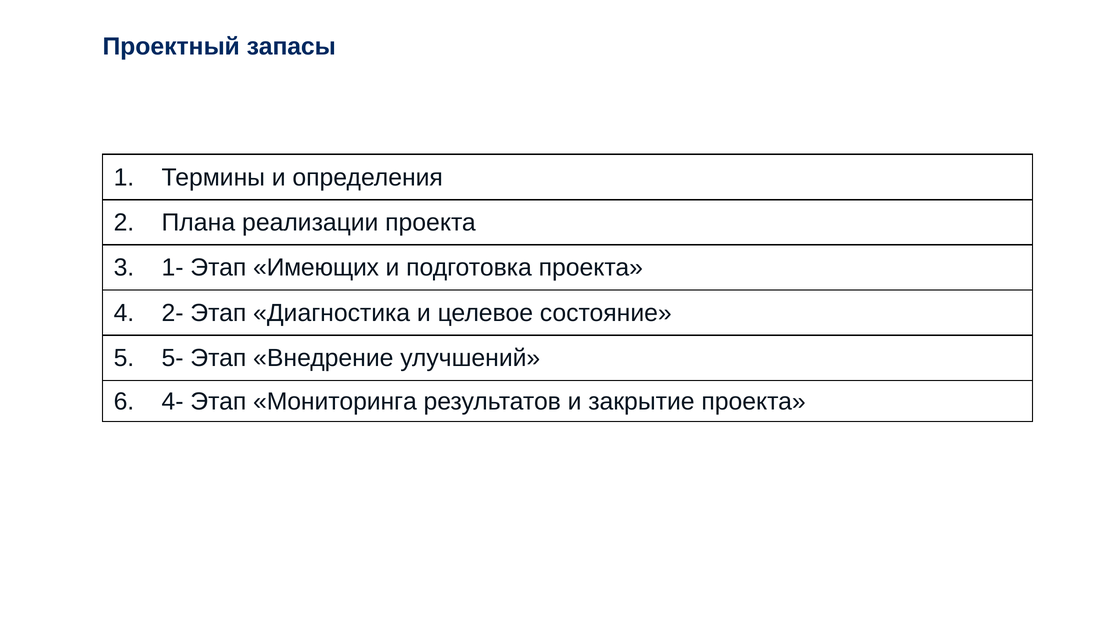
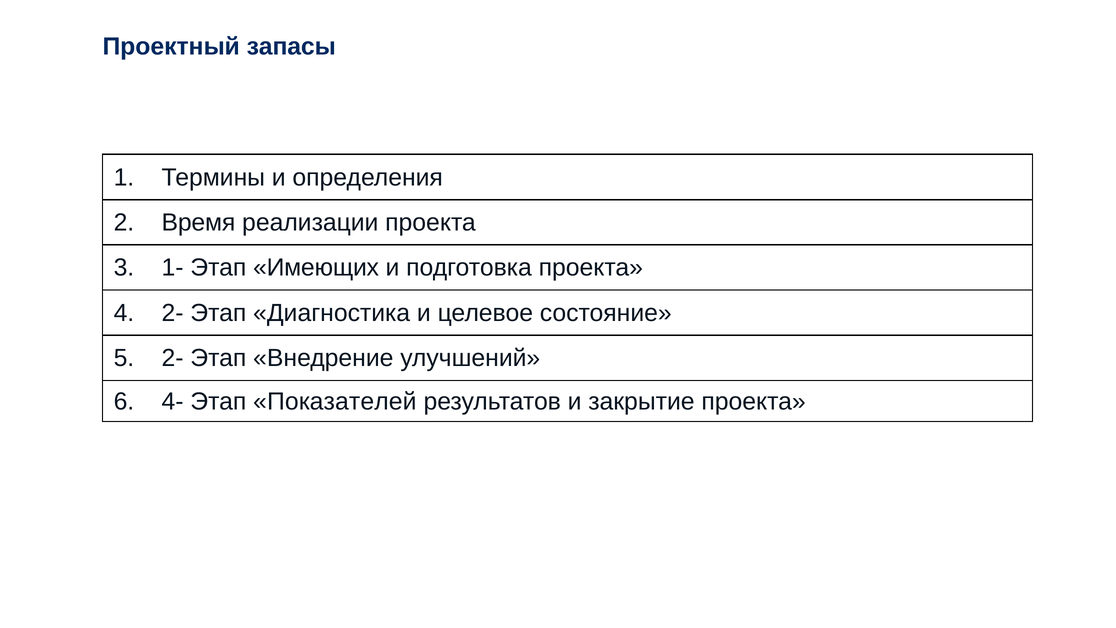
Плана: Плана -> Время
5 5-: 5- -> 2-
Мониторинга: Мониторинга -> Показателей
